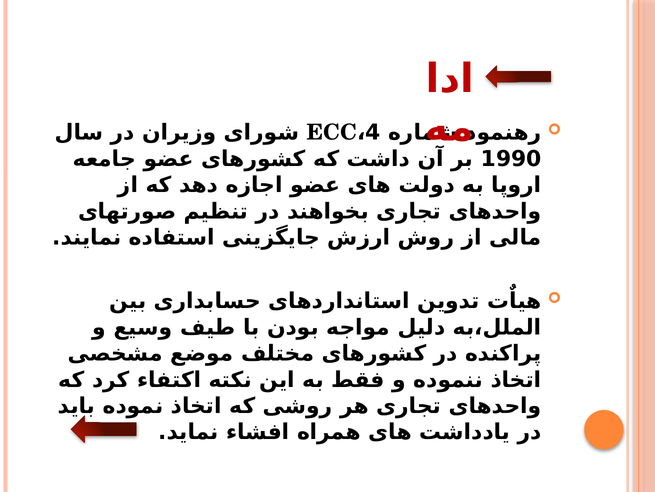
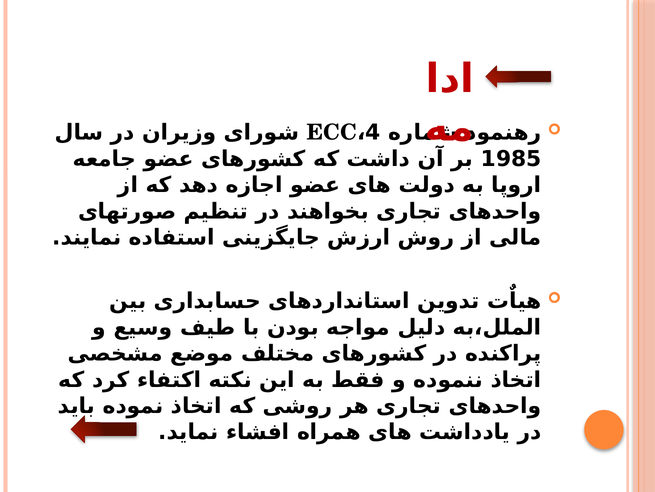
1990: 1990 -> 1985
